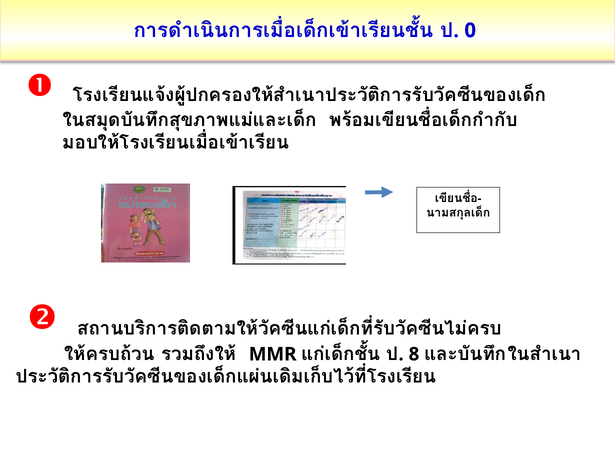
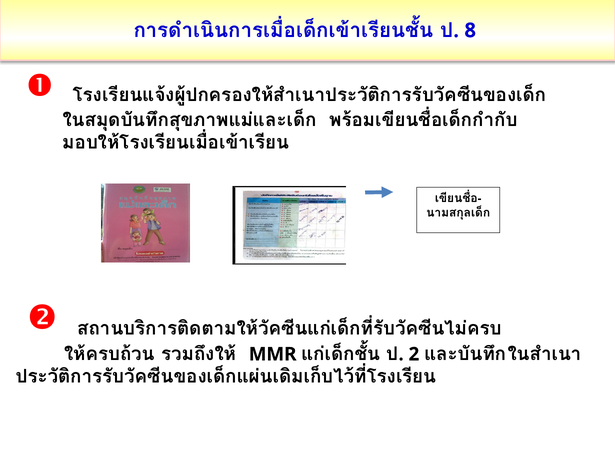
0: 0 -> 8
8: 8 -> 2
